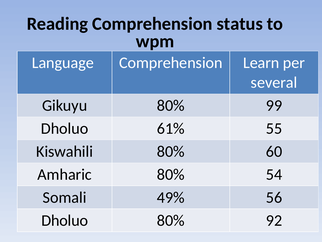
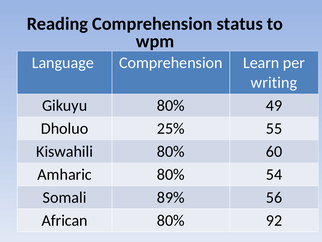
several: several -> writing
99: 99 -> 49
61%: 61% -> 25%
49%: 49% -> 89%
Dholuo at (65, 220): Dholuo -> African
